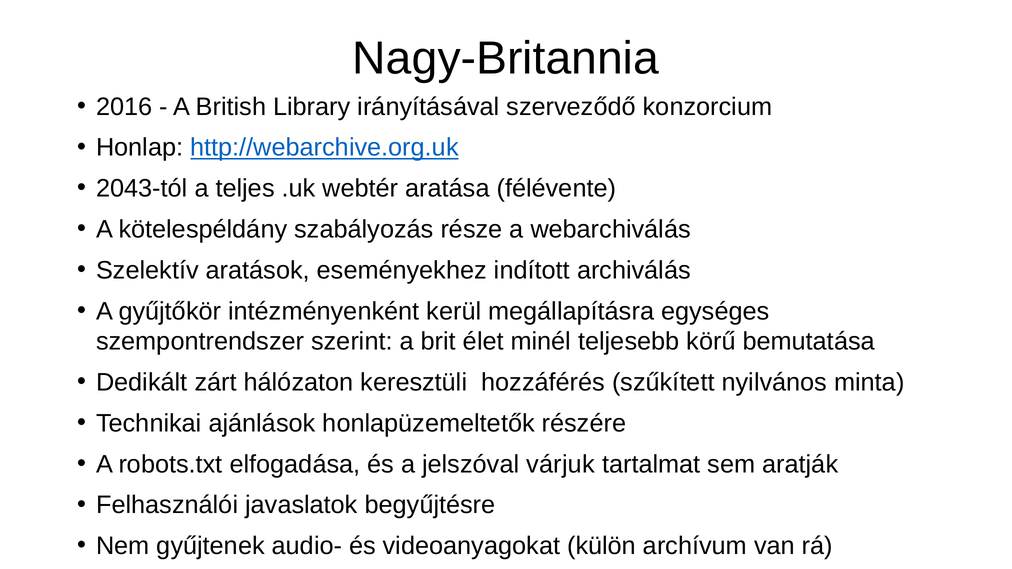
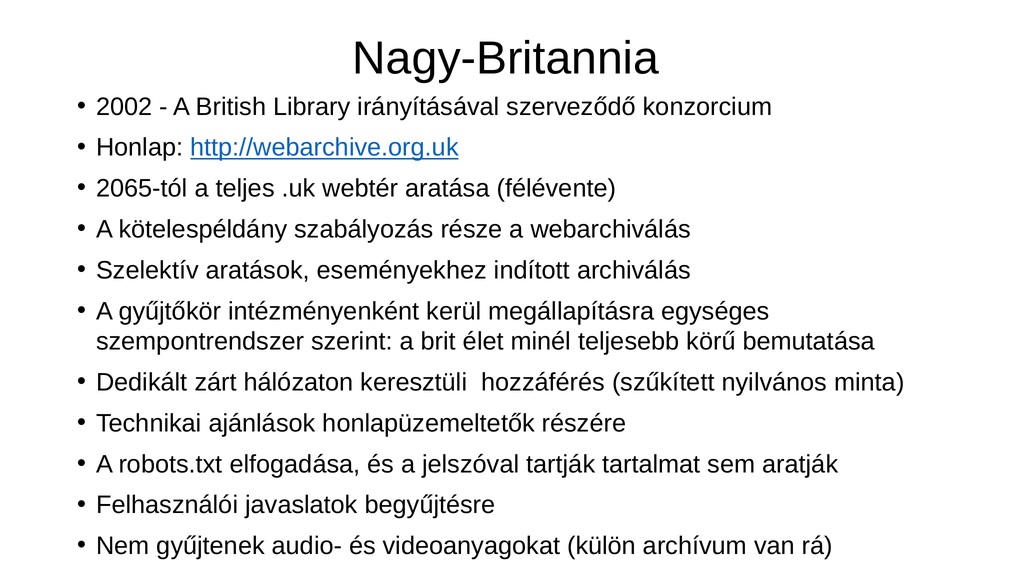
2016: 2016 -> 2002
2043-tól: 2043-tól -> 2065-tól
várjuk: várjuk -> tartják
